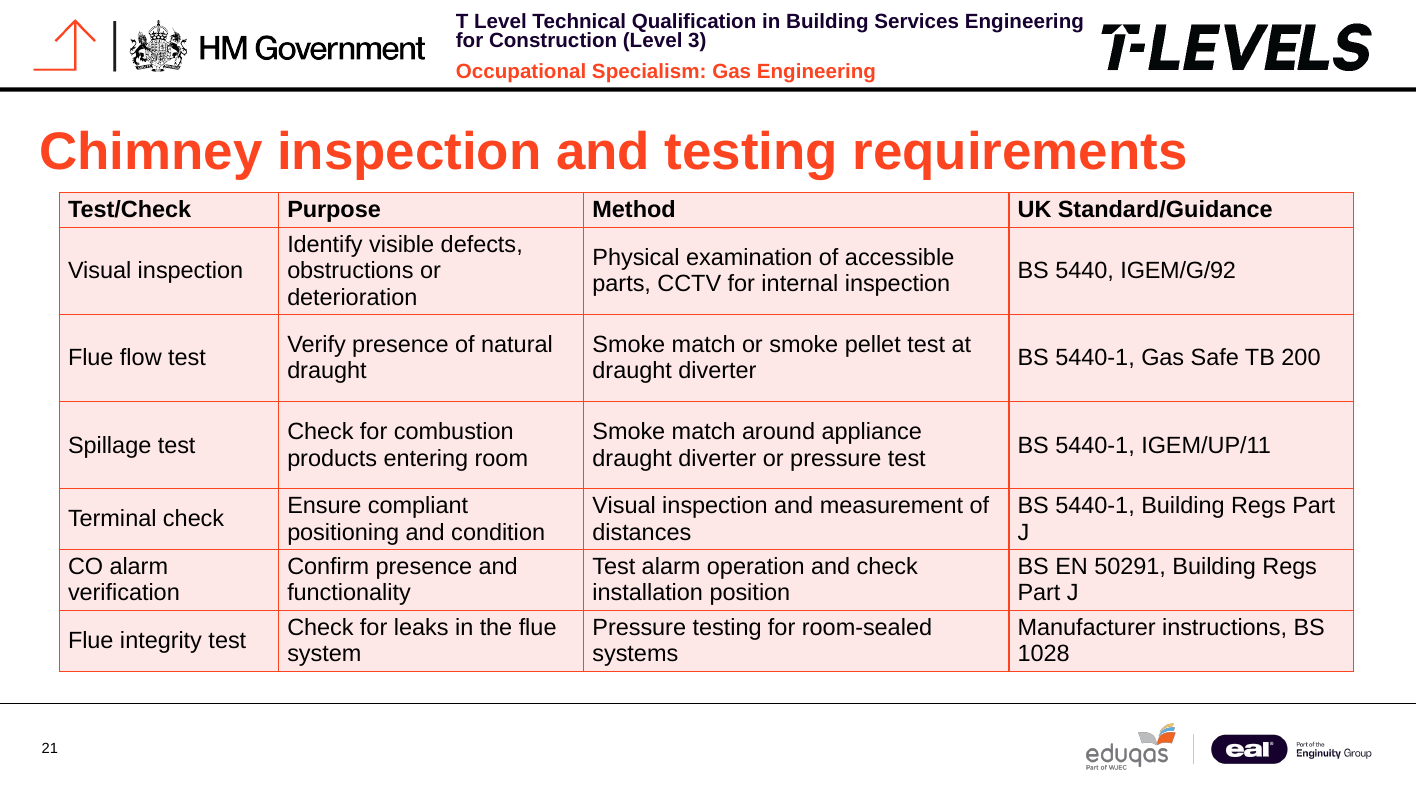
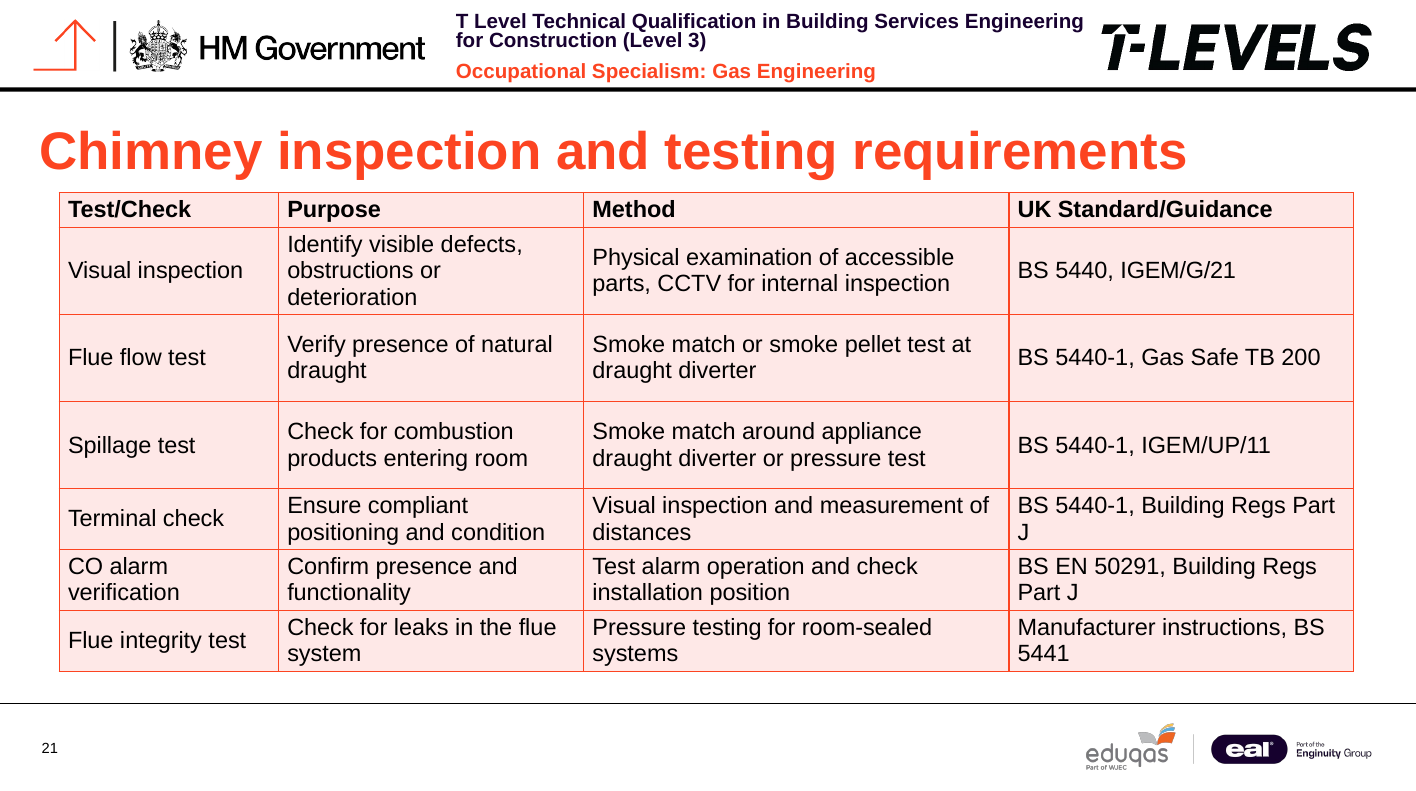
IGEM/G/92: IGEM/G/92 -> IGEM/G/21
1028: 1028 -> 5441
